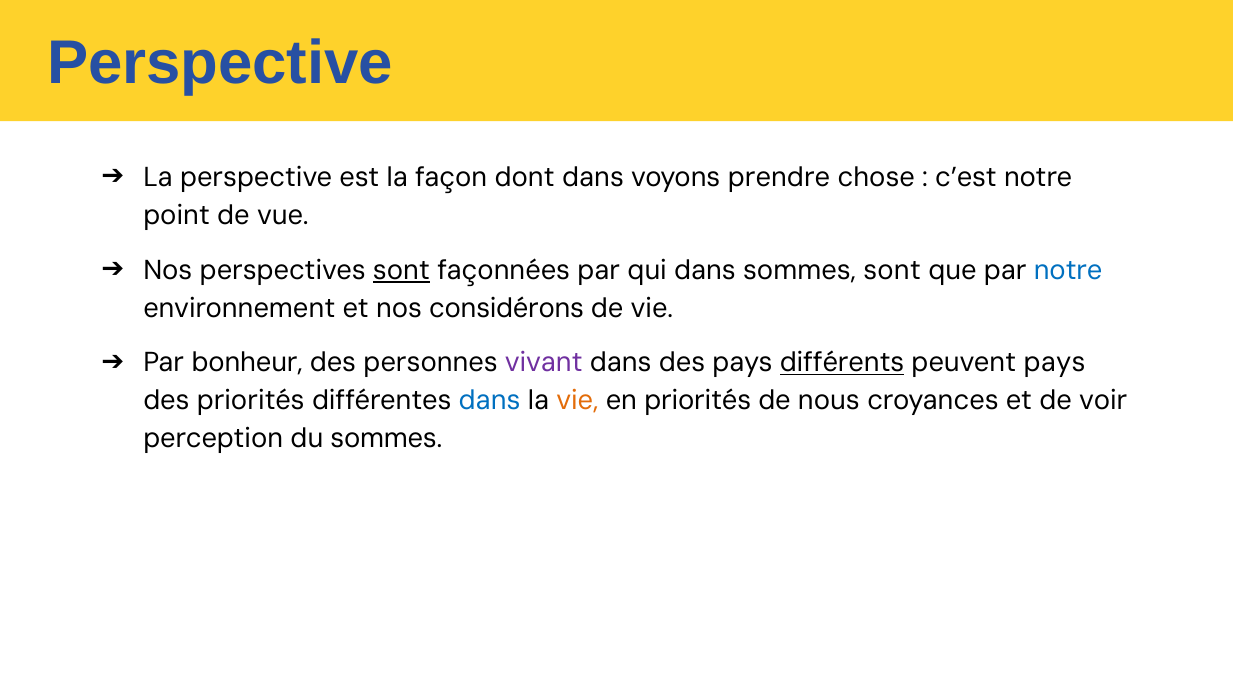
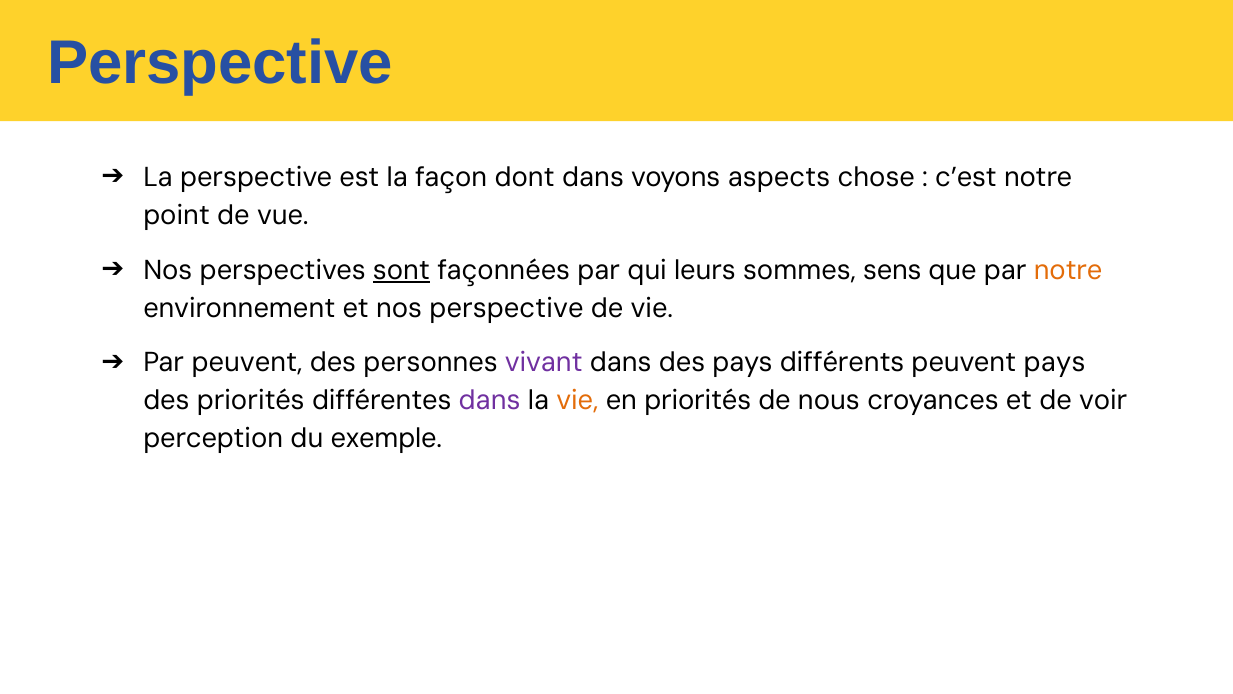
prendre: prendre -> aspects
qui dans: dans -> leurs
sommes sont: sont -> sens
notre at (1068, 270) colour: blue -> orange
nos considérons: considérons -> perspective
Par bonheur: bonheur -> peuvent
différents underline: present -> none
dans at (490, 400) colour: blue -> purple
du sommes: sommes -> exemple
